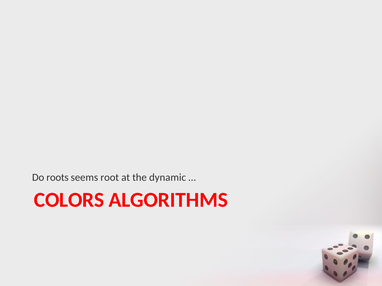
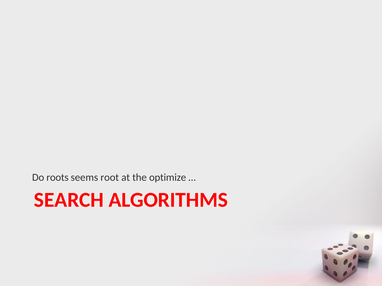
dynamic: dynamic -> optimize
COLORS: COLORS -> SEARCH
